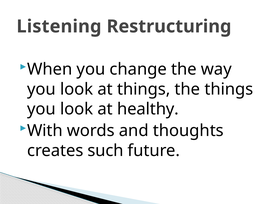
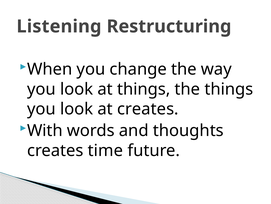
at healthy: healthy -> creates
such: such -> time
